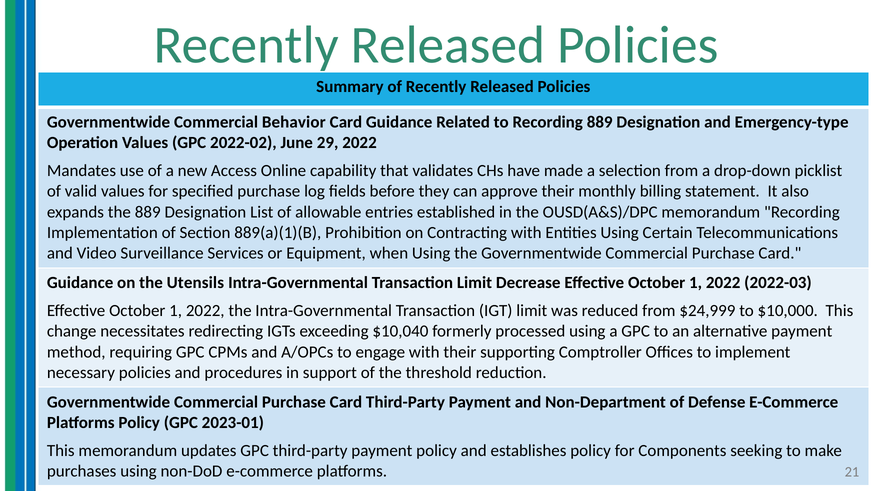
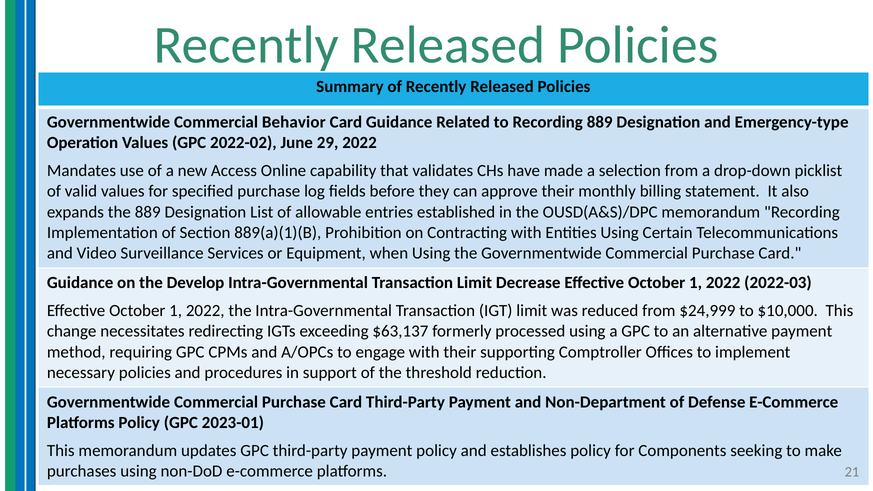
Utensils: Utensils -> Develop
$10,040: $10,040 -> $63,137
